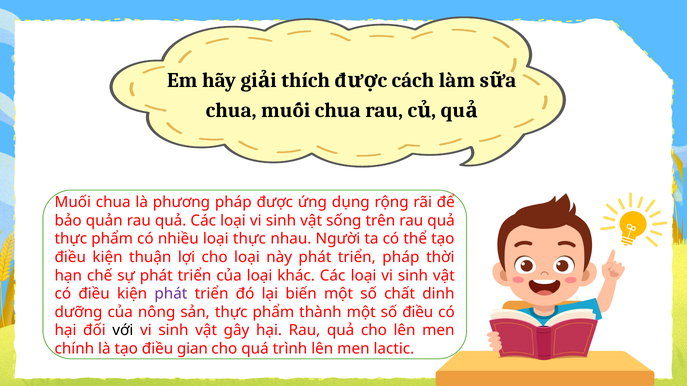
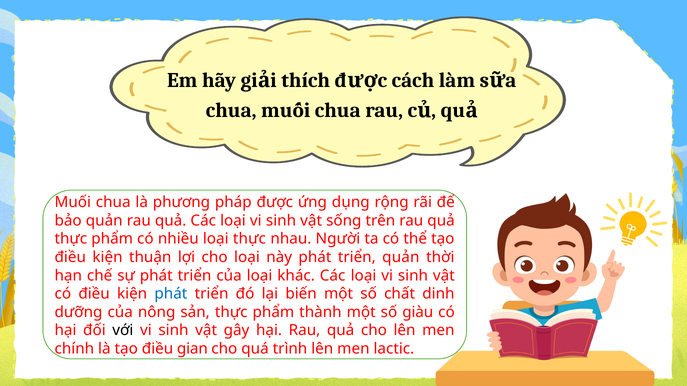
triển pháp: pháp -> quản
phát at (171, 294) colour: purple -> blue
số điều: điều -> giàu
